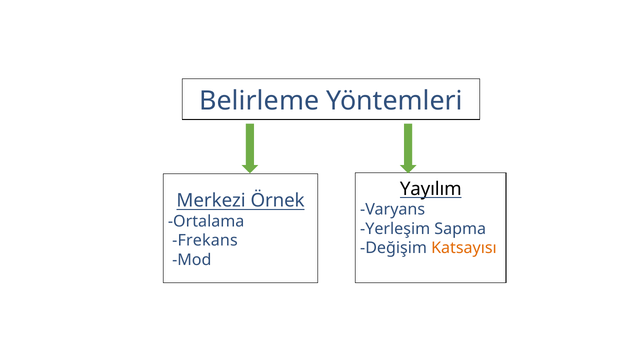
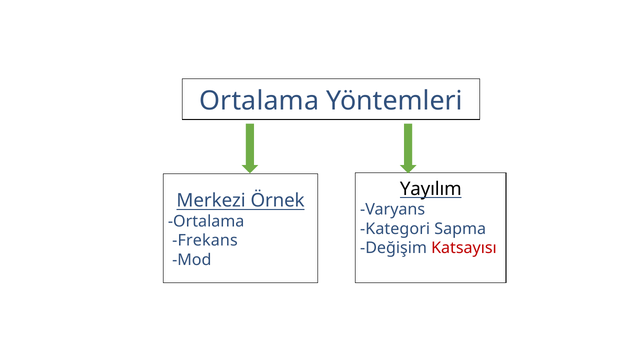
Belirleme at (259, 101): Belirleme -> Ortalama
Yerleşim: Yerleşim -> Kategori
Katsayısı colour: orange -> red
